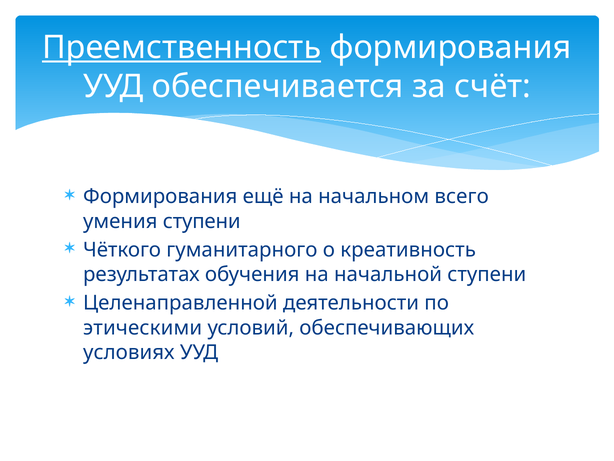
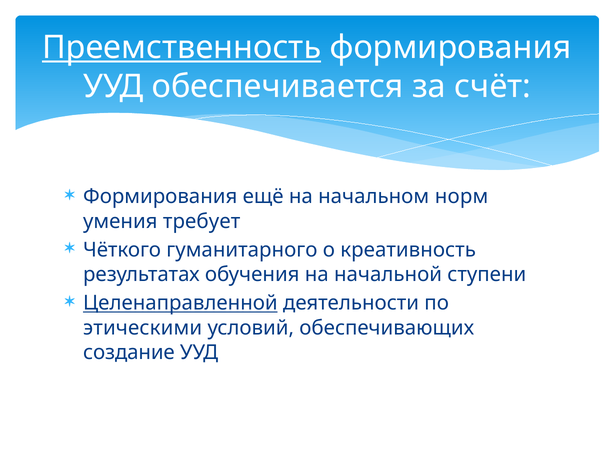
всего: всего -> норм
умения ступени: ступени -> требует
Целенаправленной underline: none -> present
условиях: условиях -> создание
